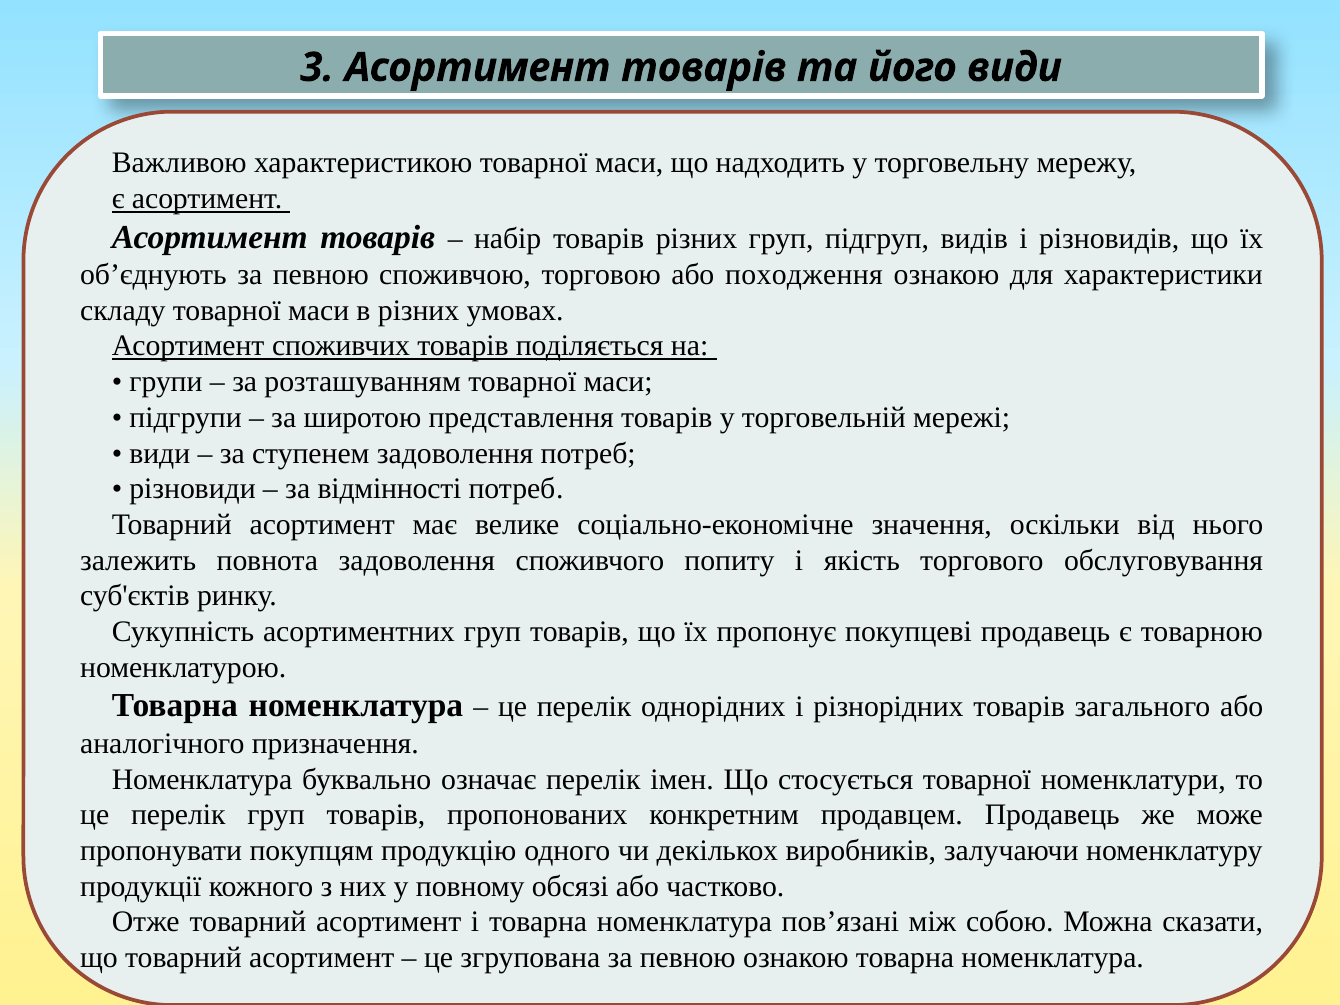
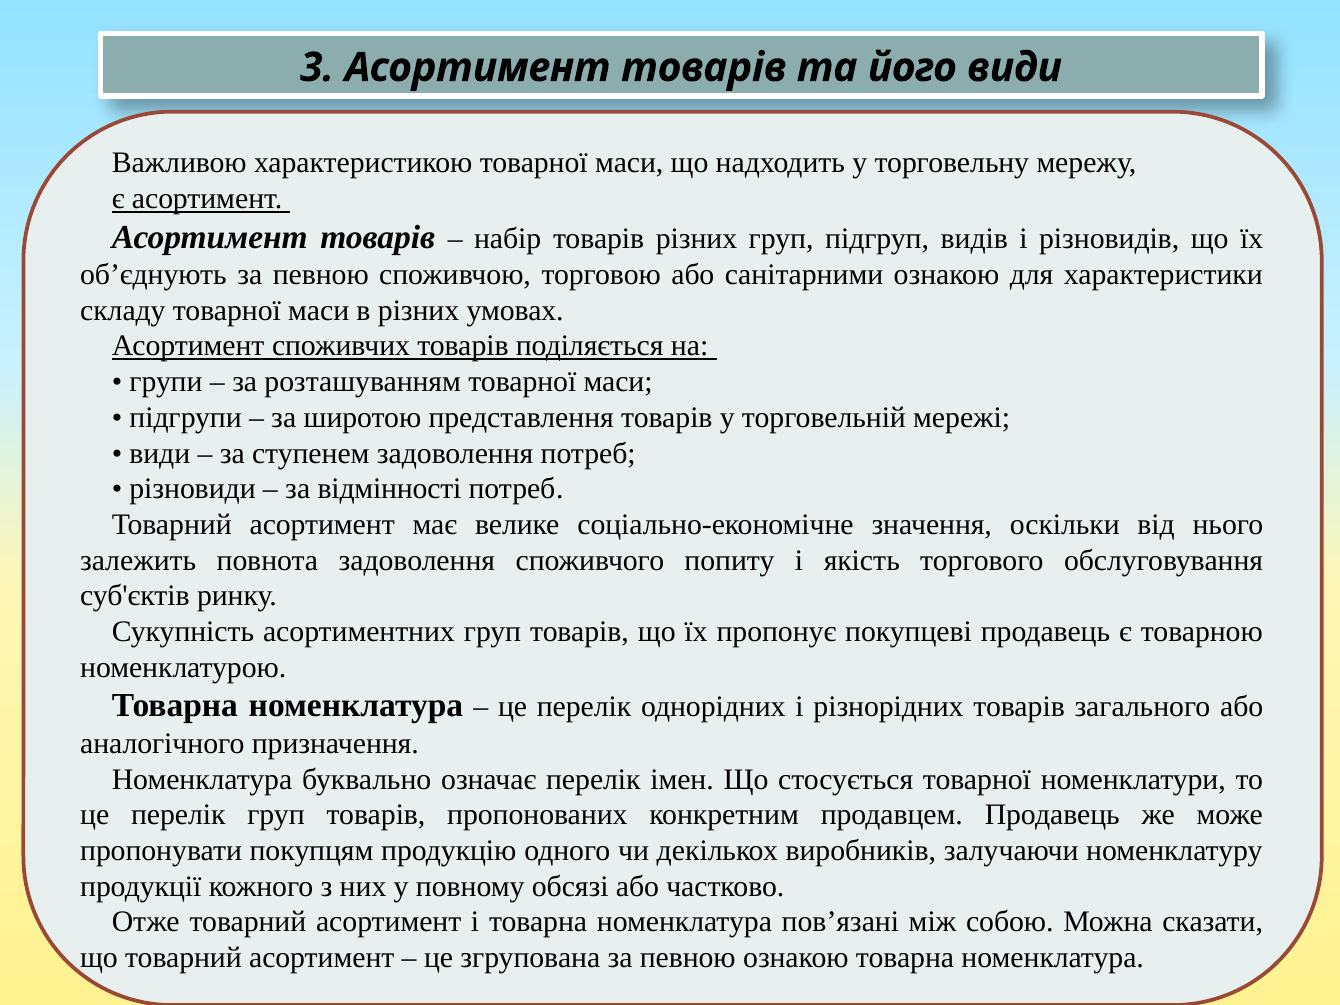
походження: походження -> санітарними
